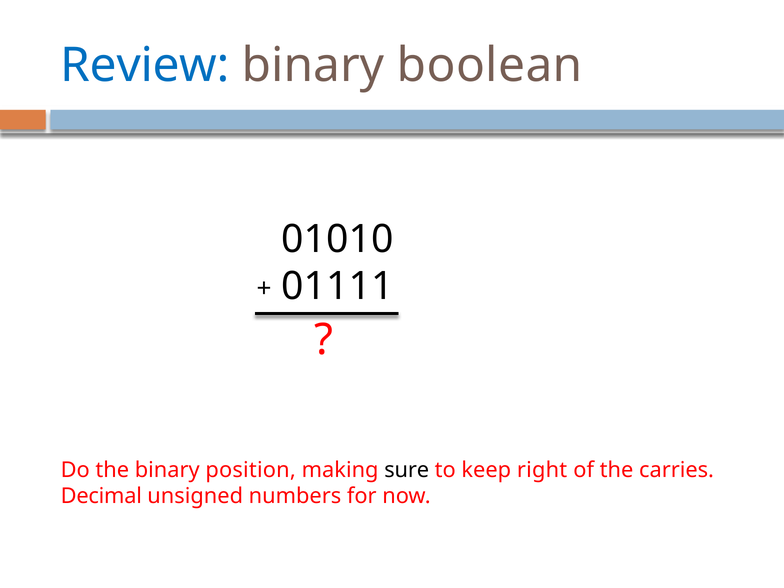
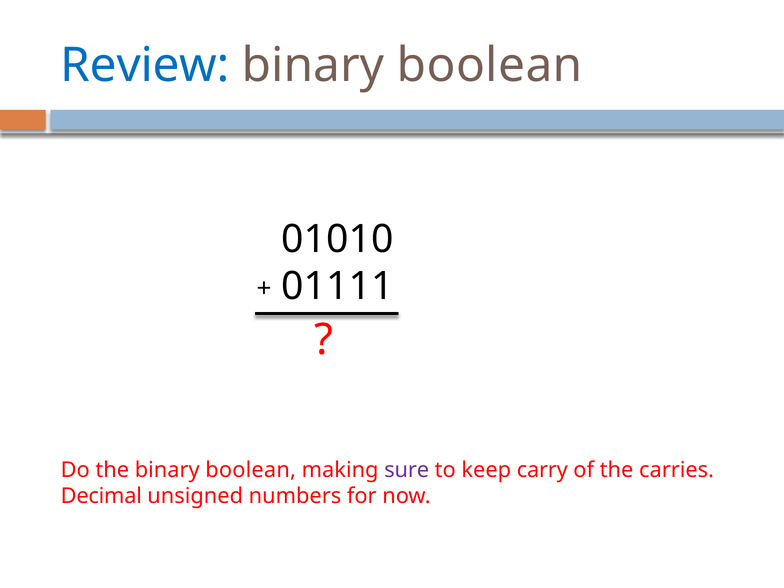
the binary position: position -> boolean
sure colour: black -> purple
right: right -> carry
